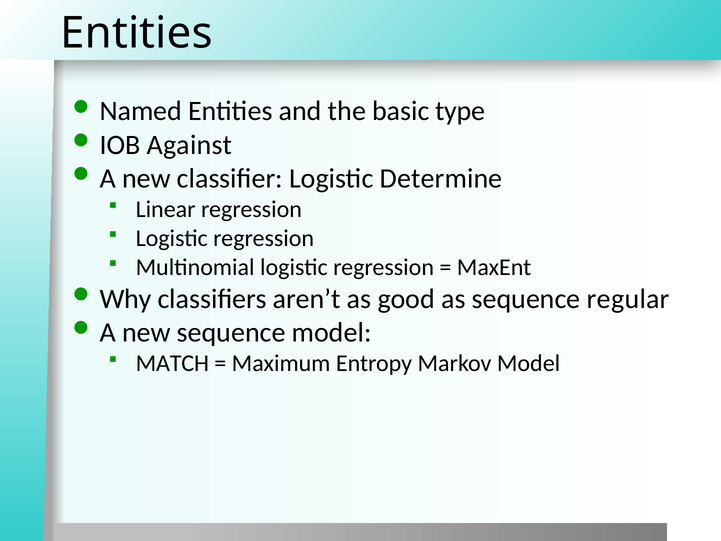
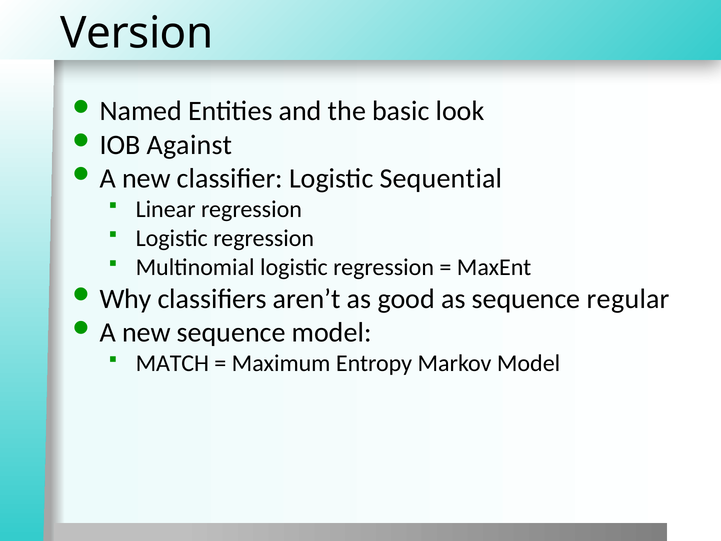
Entities at (137, 33): Entities -> Version
type: type -> look
Determine: Determine -> Sequential
